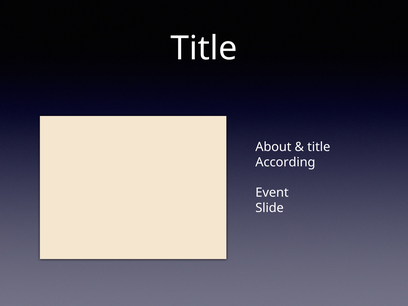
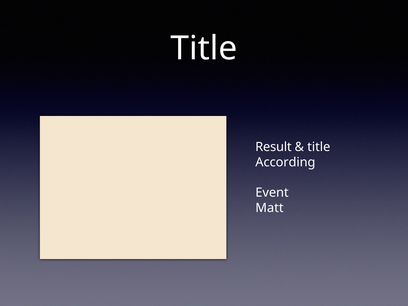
About: About -> Result
Slide: Slide -> Matt
